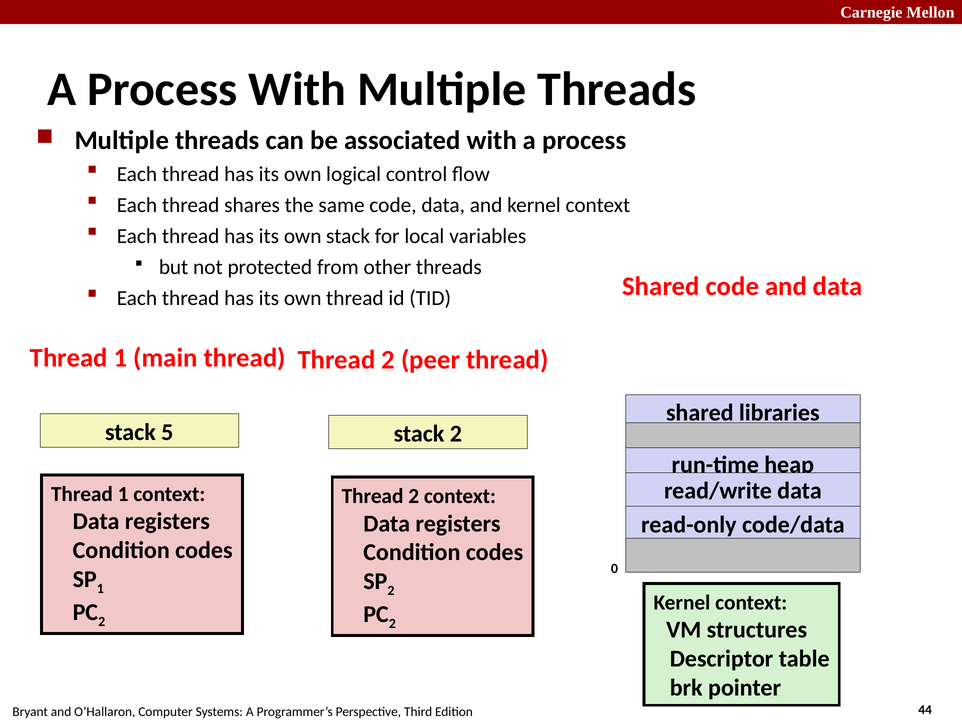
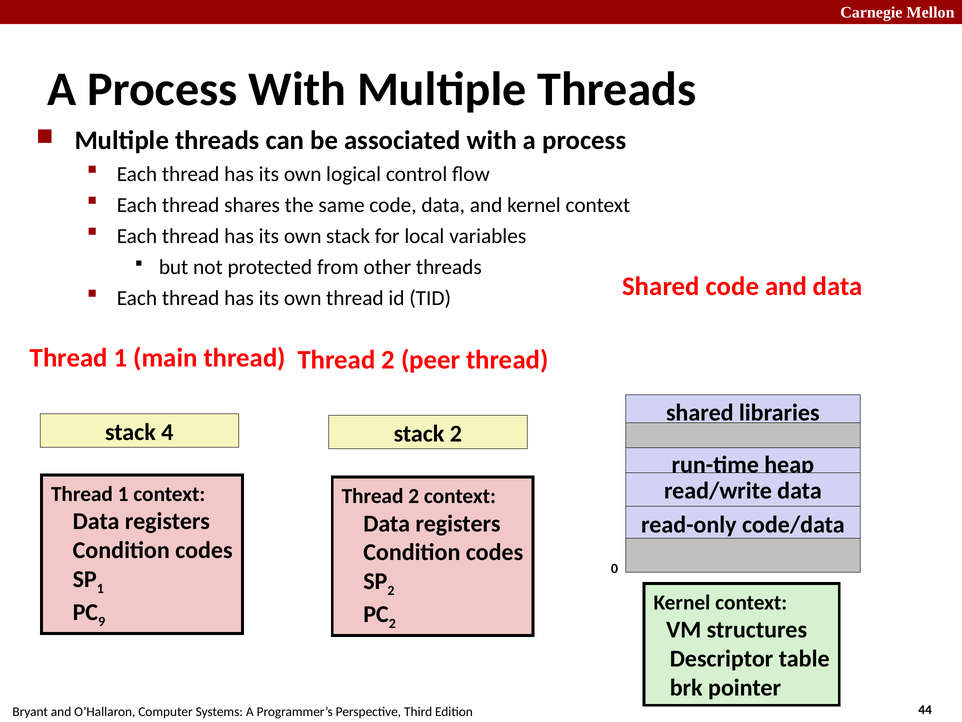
5: 5 -> 4
2 at (102, 621): 2 -> 9
